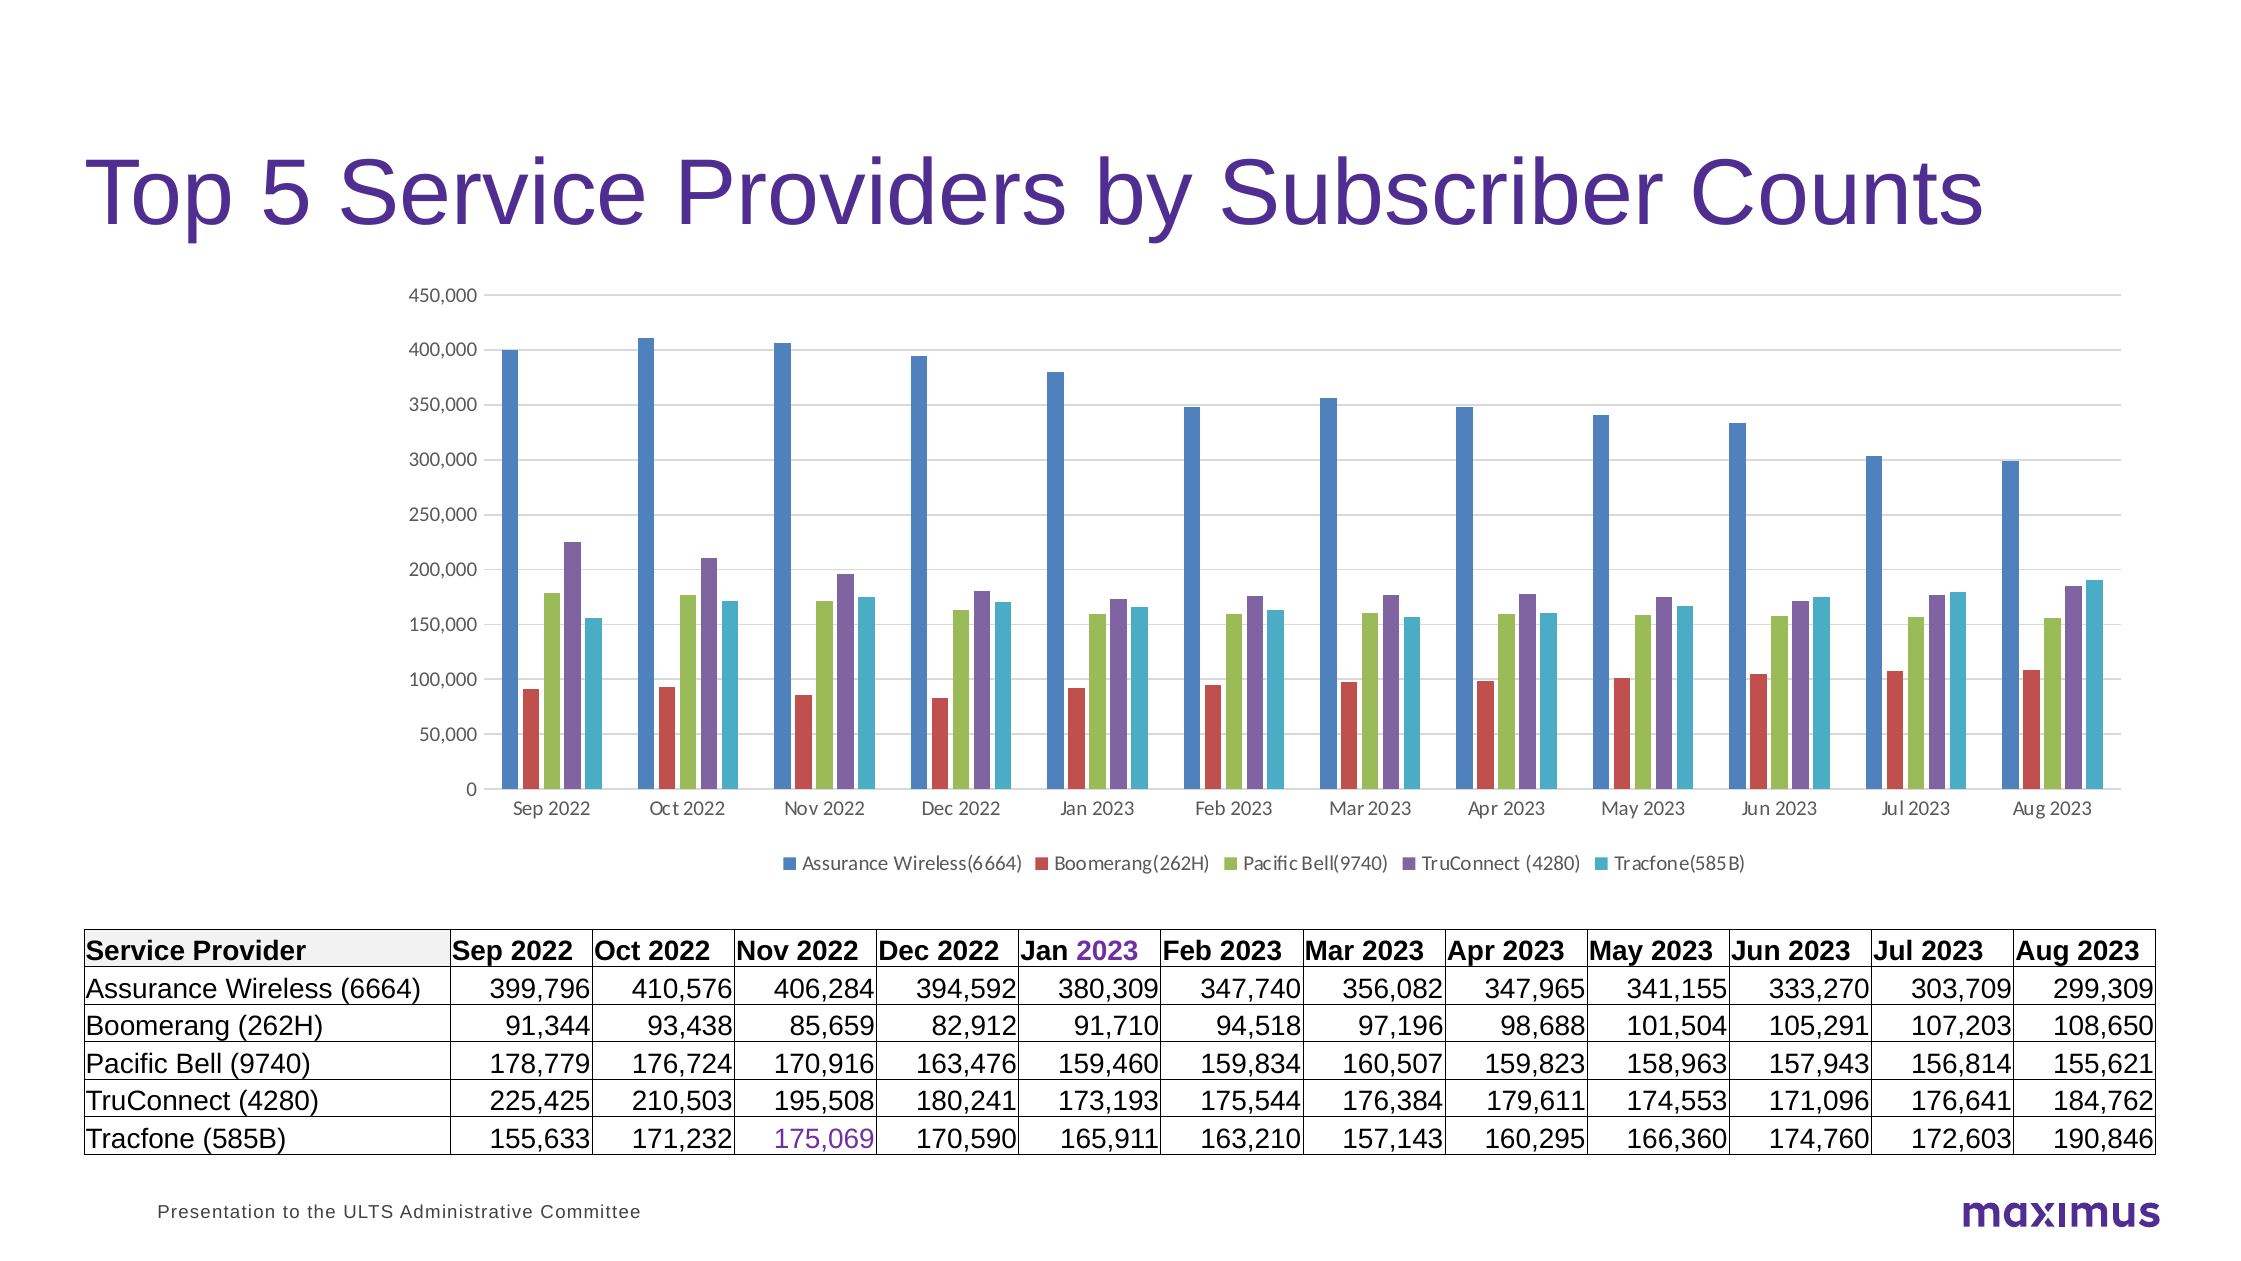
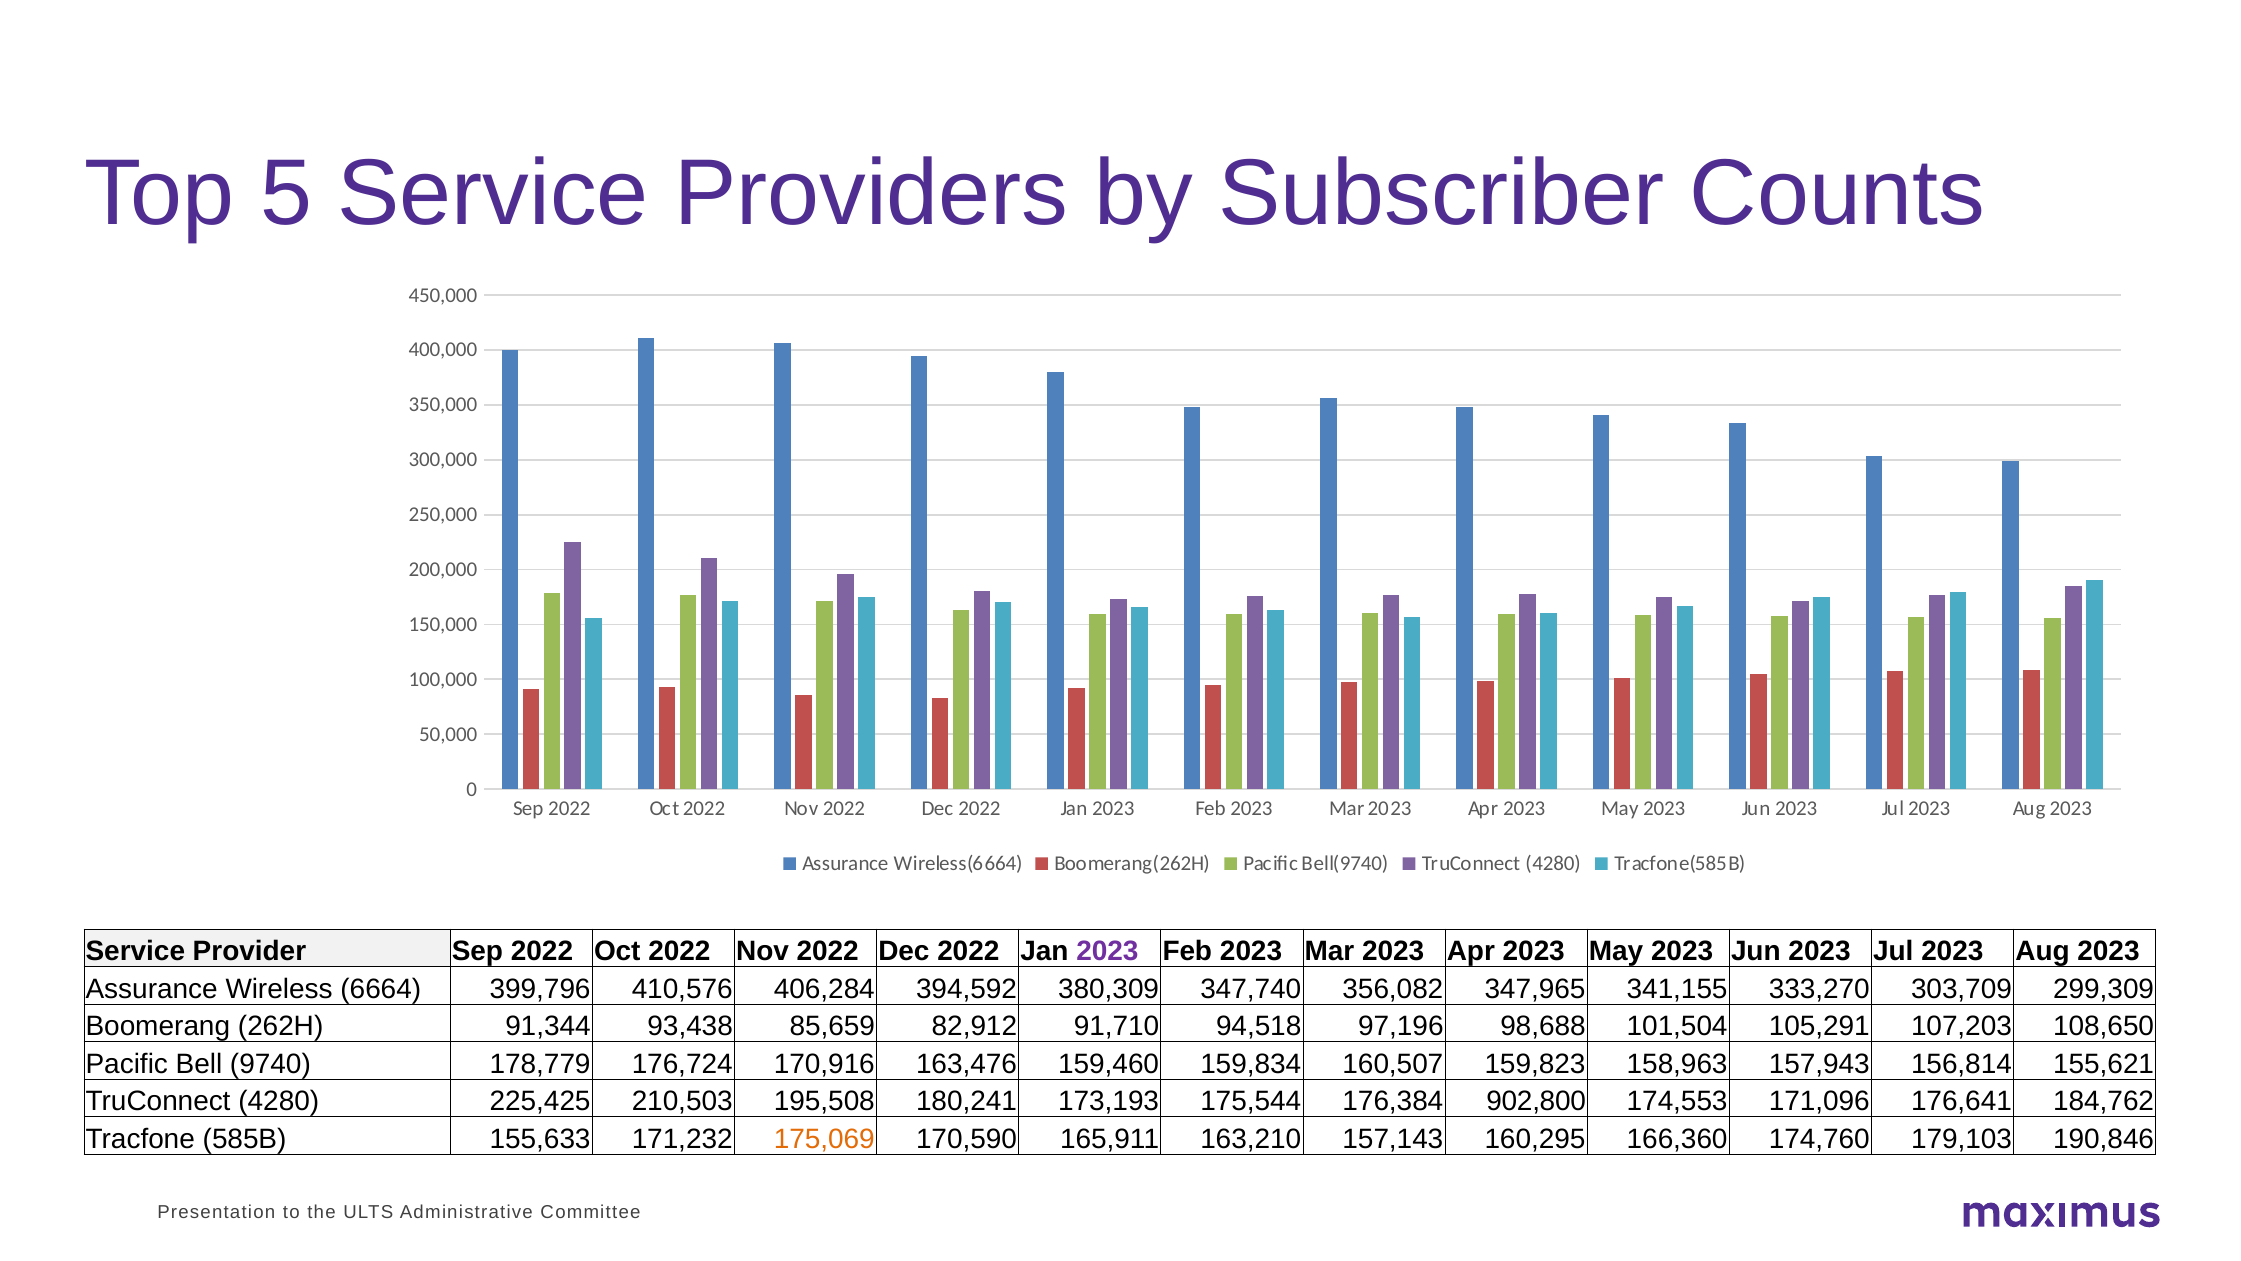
179,611: 179,611 -> 902,800
175,069 colour: purple -> orange
172,603: 172,603 -> 179,103
